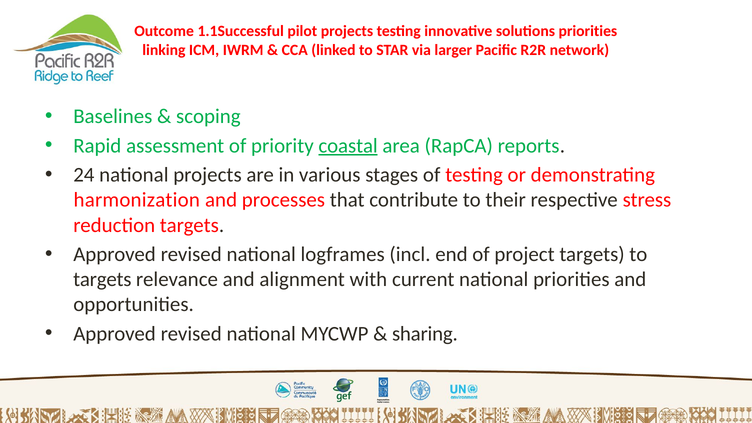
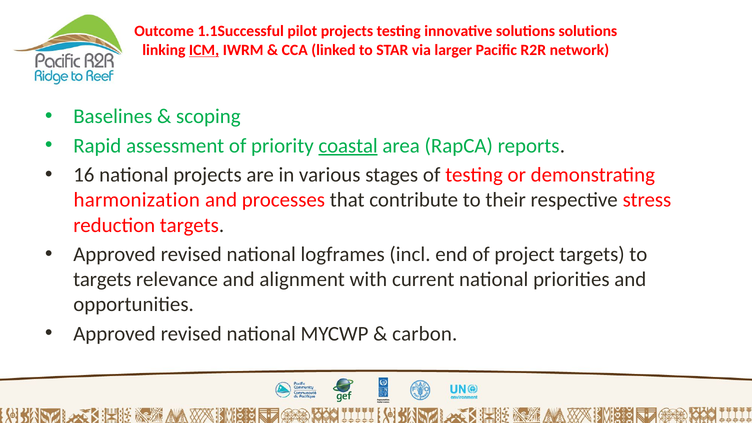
solutions priorities: priorities -> solutions
ICM underline: none -> present
24: 24 -> 16
sharing: sharing -> carbon
